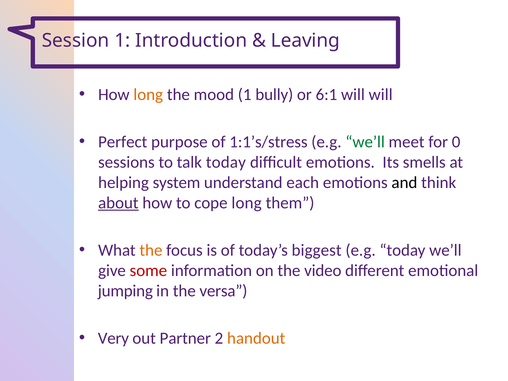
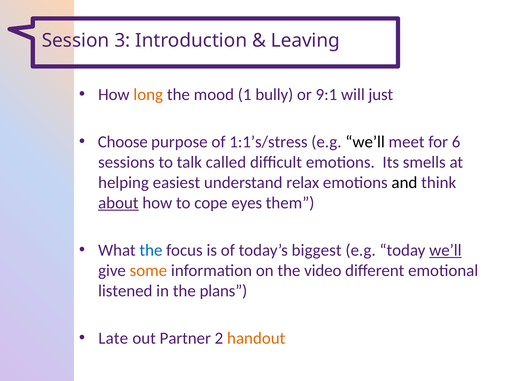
Session 1: 1 -> 3
6:1: 6:1 -> 9:1
will will: will -> just
Perfect: Perfect -> Choose
we’ll at (365, 142) colour: green -> black
0: 0 -> 6
talk today: today -> called
system: system -> easiest
each: each -> relax
cope long: long -> eyes
the at (151, 250) colour: orange -> blue
we’ll at (445, 250) underline: none -> present
some colour: red -> orange
jumping: jumping -> listened
versa: versa -> plans
Very: Very -> Late
